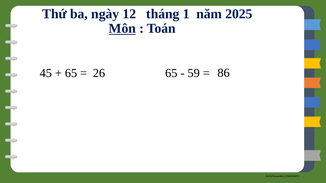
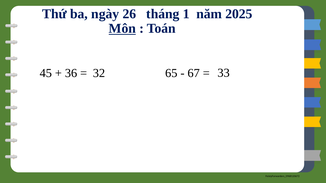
12: 12 -> 26
65 at (71, 73): 65 -> 36
26: 26 -> 32
59: 59 -> 67
86: 86 -> 33
